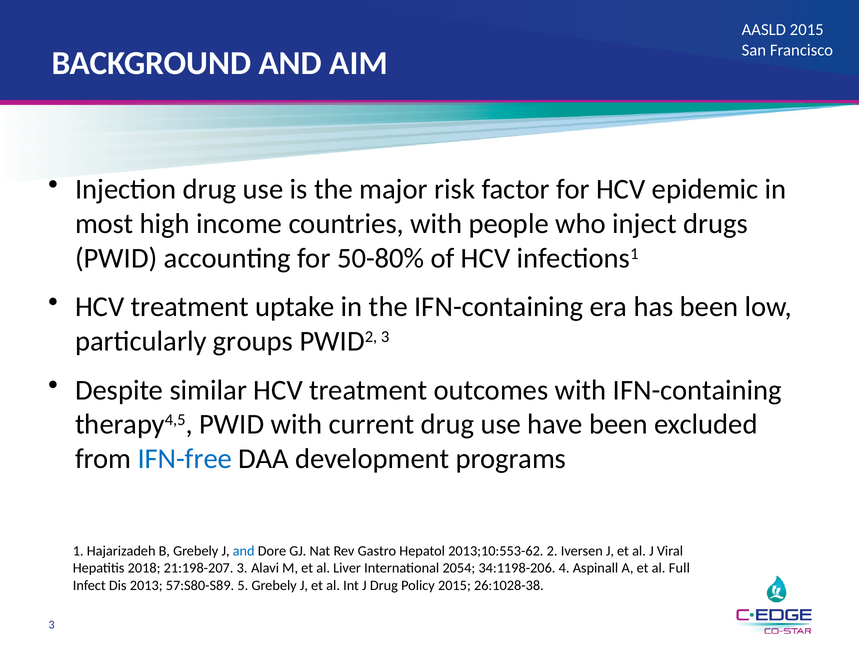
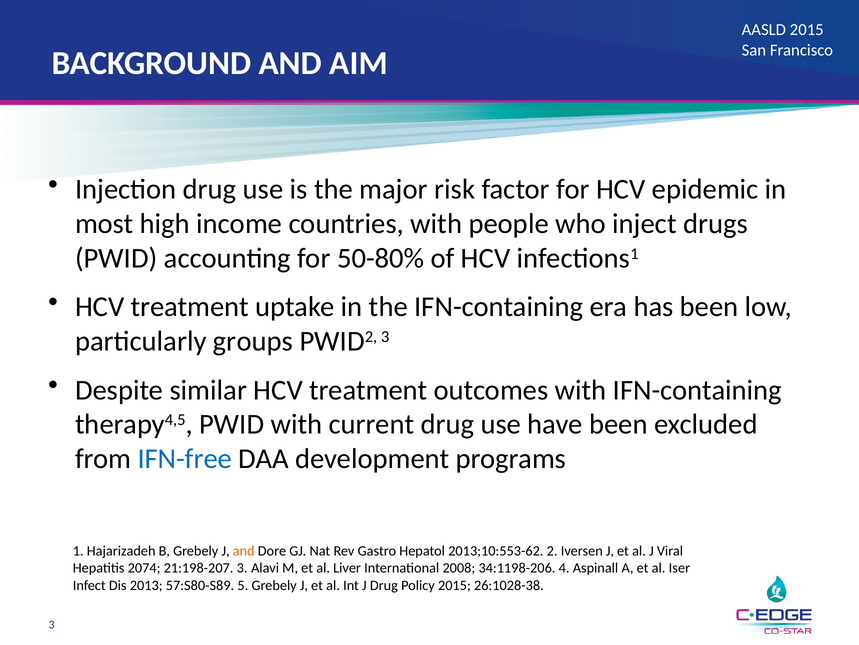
and at (244, 550) colour: blue -> orange
2018: 2018 -> 2074
2054: 2054 -> 2008
Full: Full -> Iser
